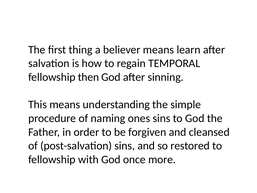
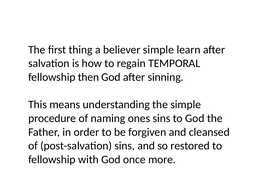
believer means: means -> simple
